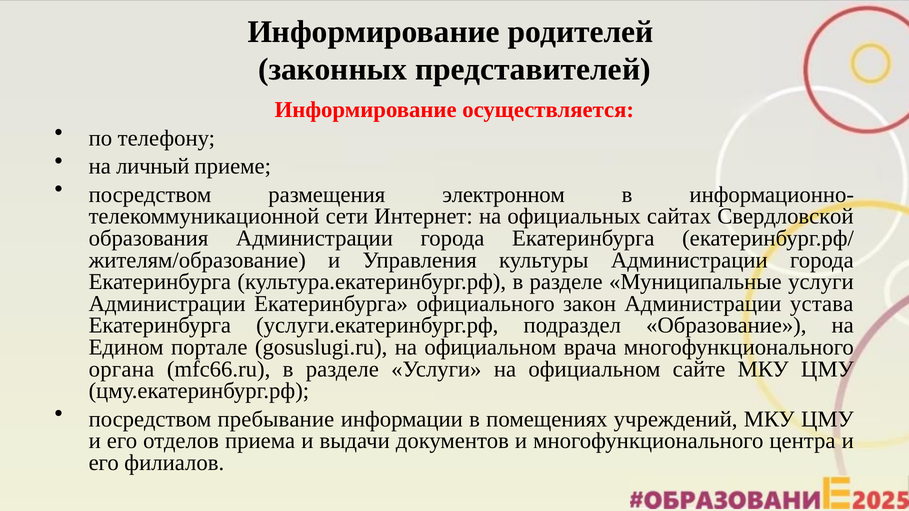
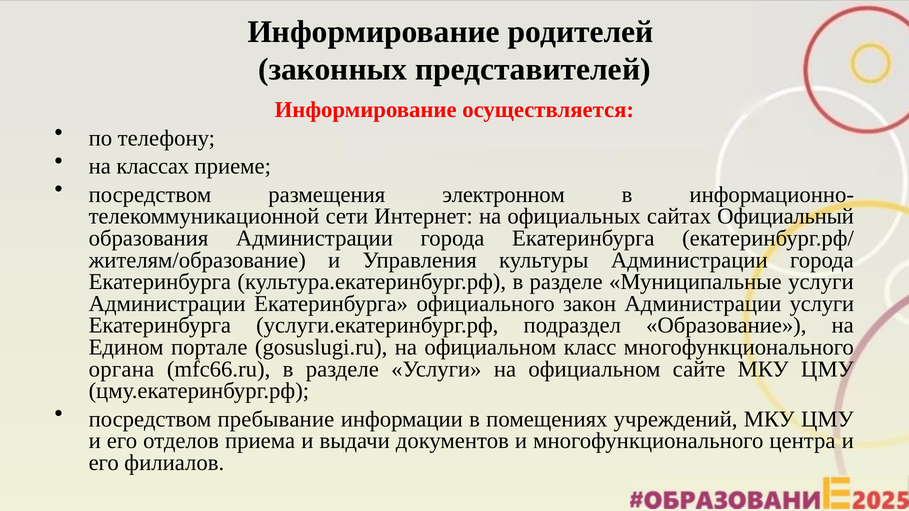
личный: личный -> классах
Свердловской: Свердловской -> Официальный
Администрации устава: устава -> услуги
врача: врача -> класс
